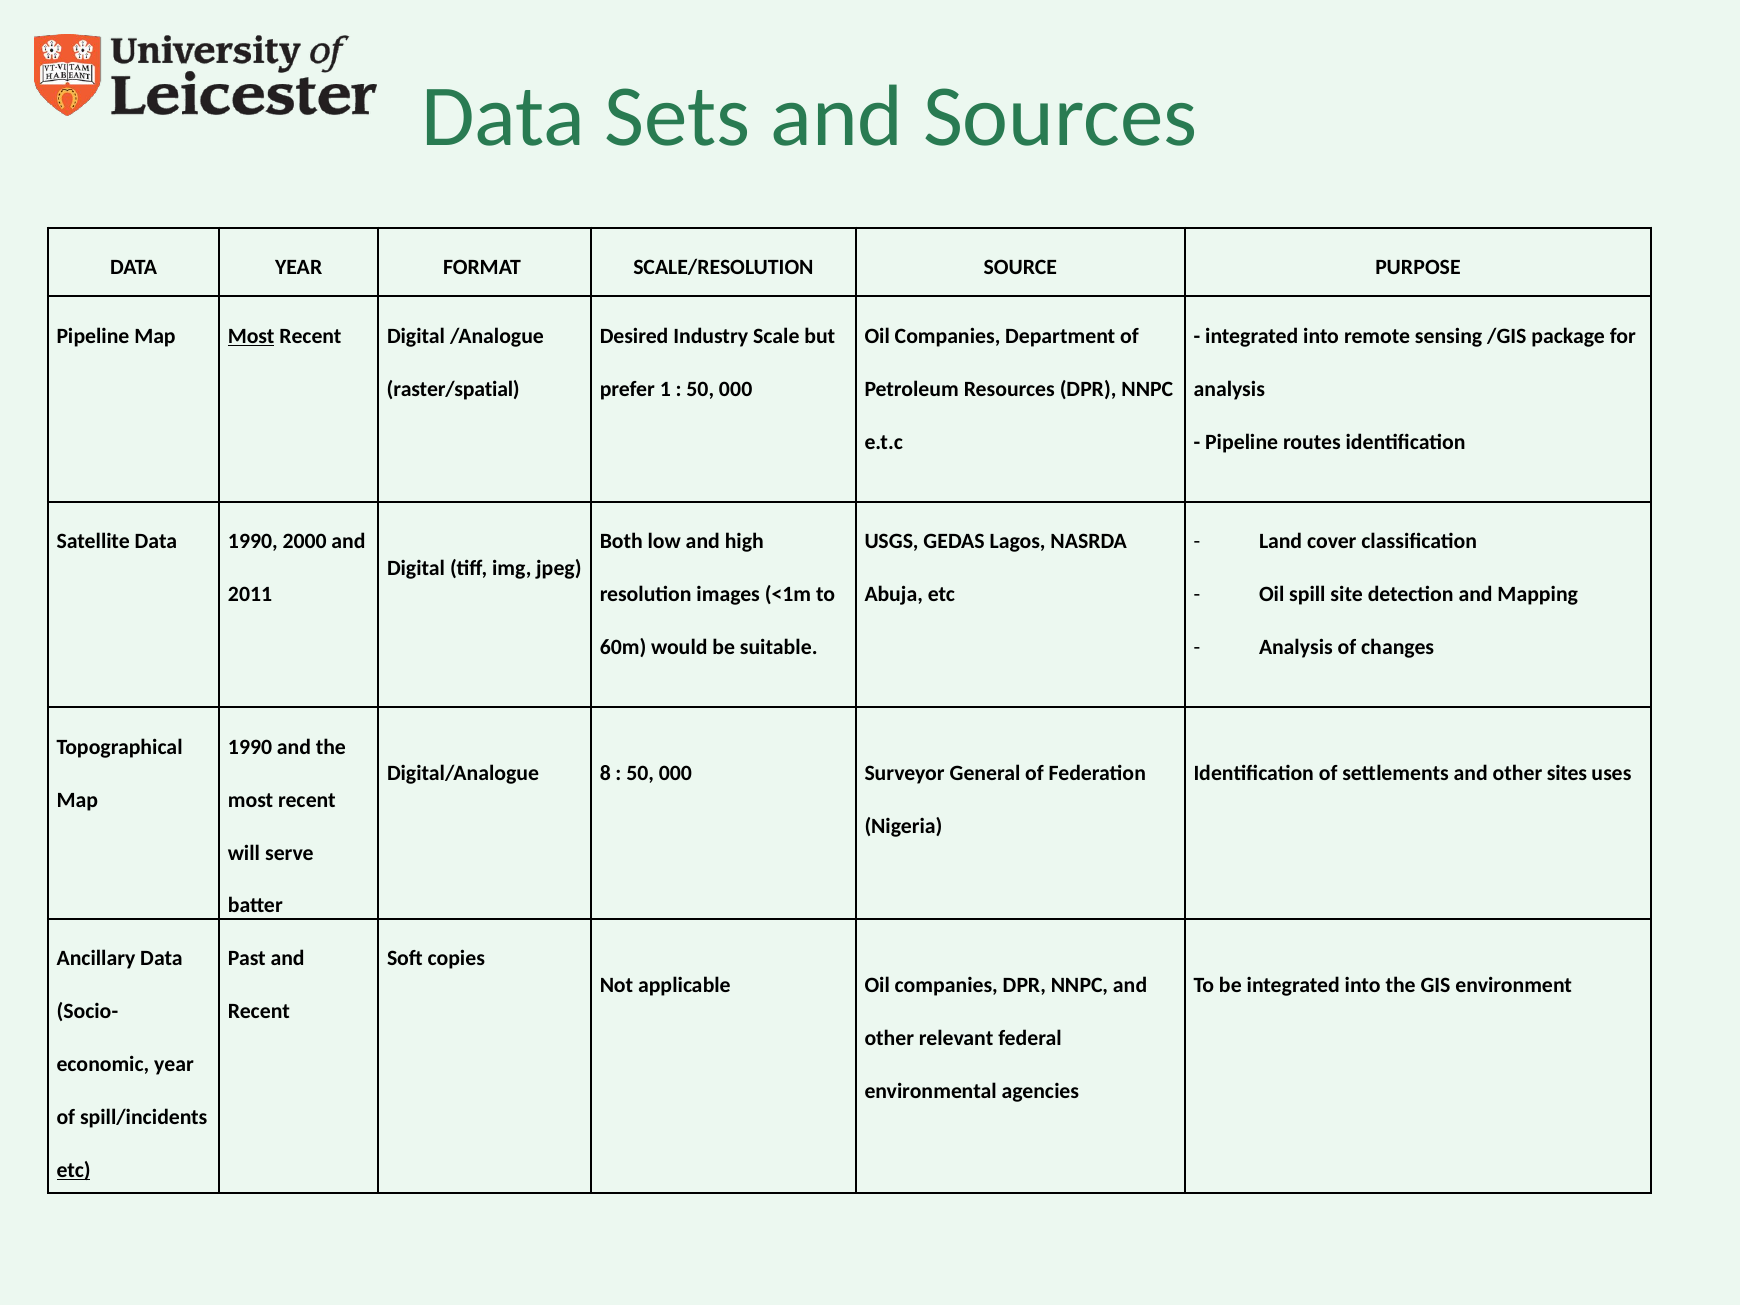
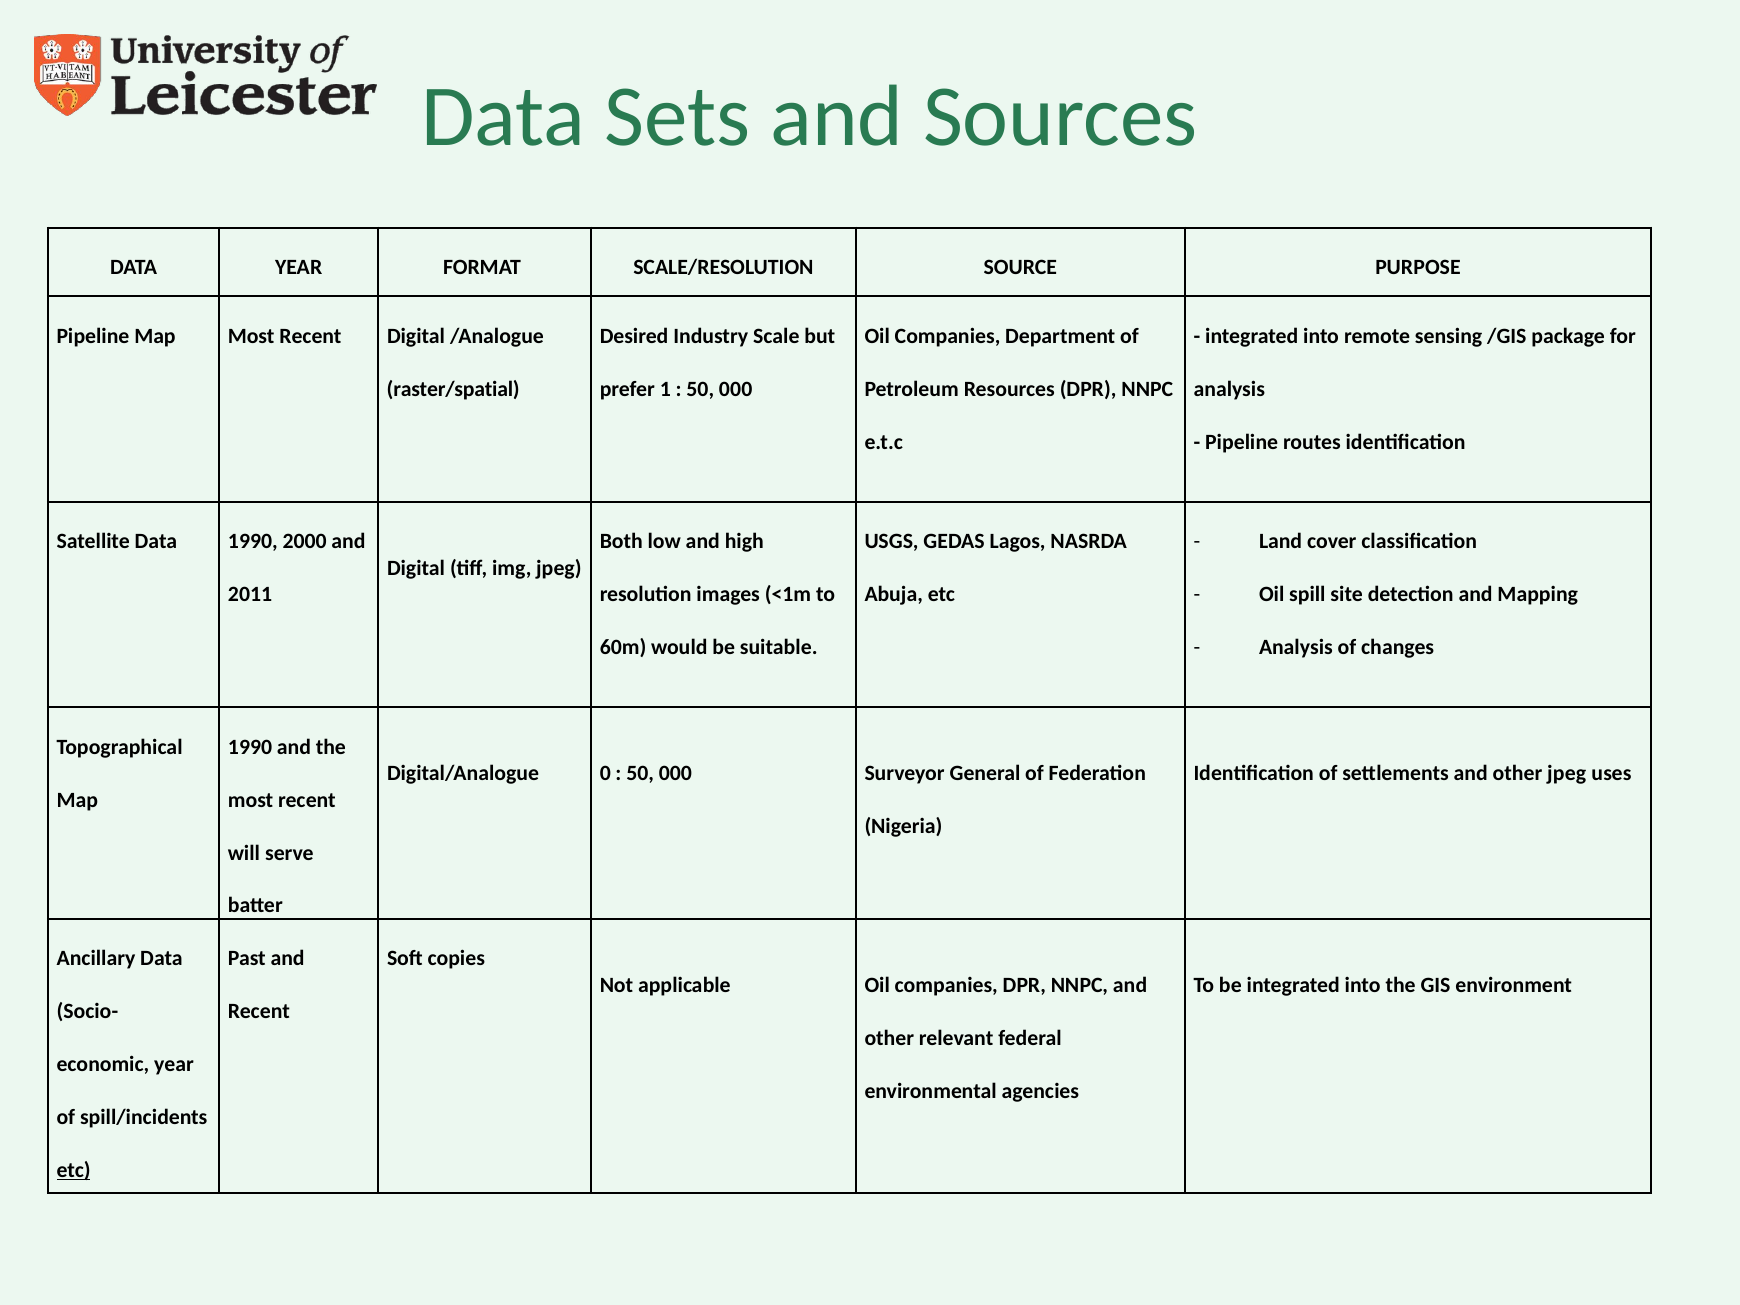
Most at (251, 336) underline: present -> none
8: 8 -> 0
other sites: sites -> jpeg
